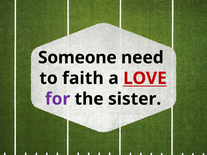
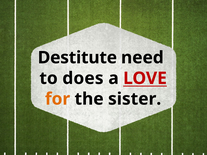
Someone: Someone -> Destitute
faith: faith -> does
for colour: purple -> orange
